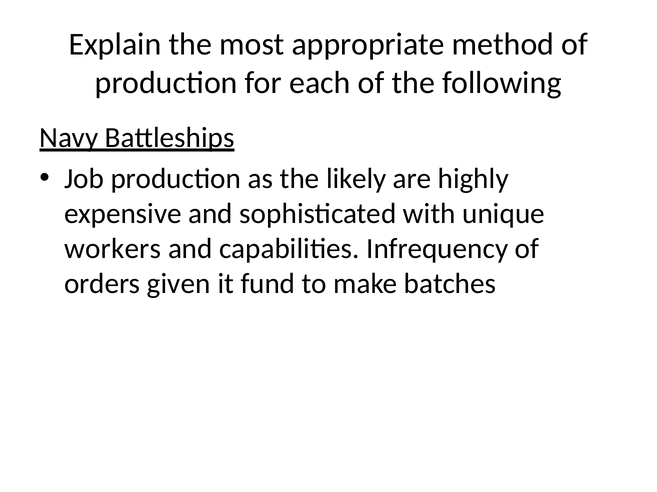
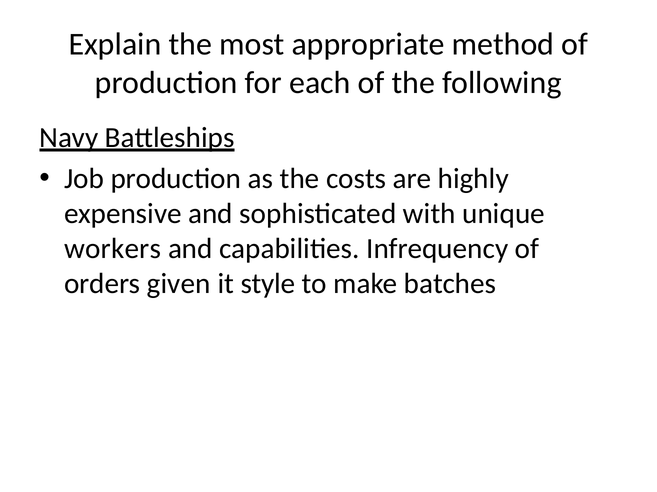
likely: likely -> costs
fund: fund -> style
